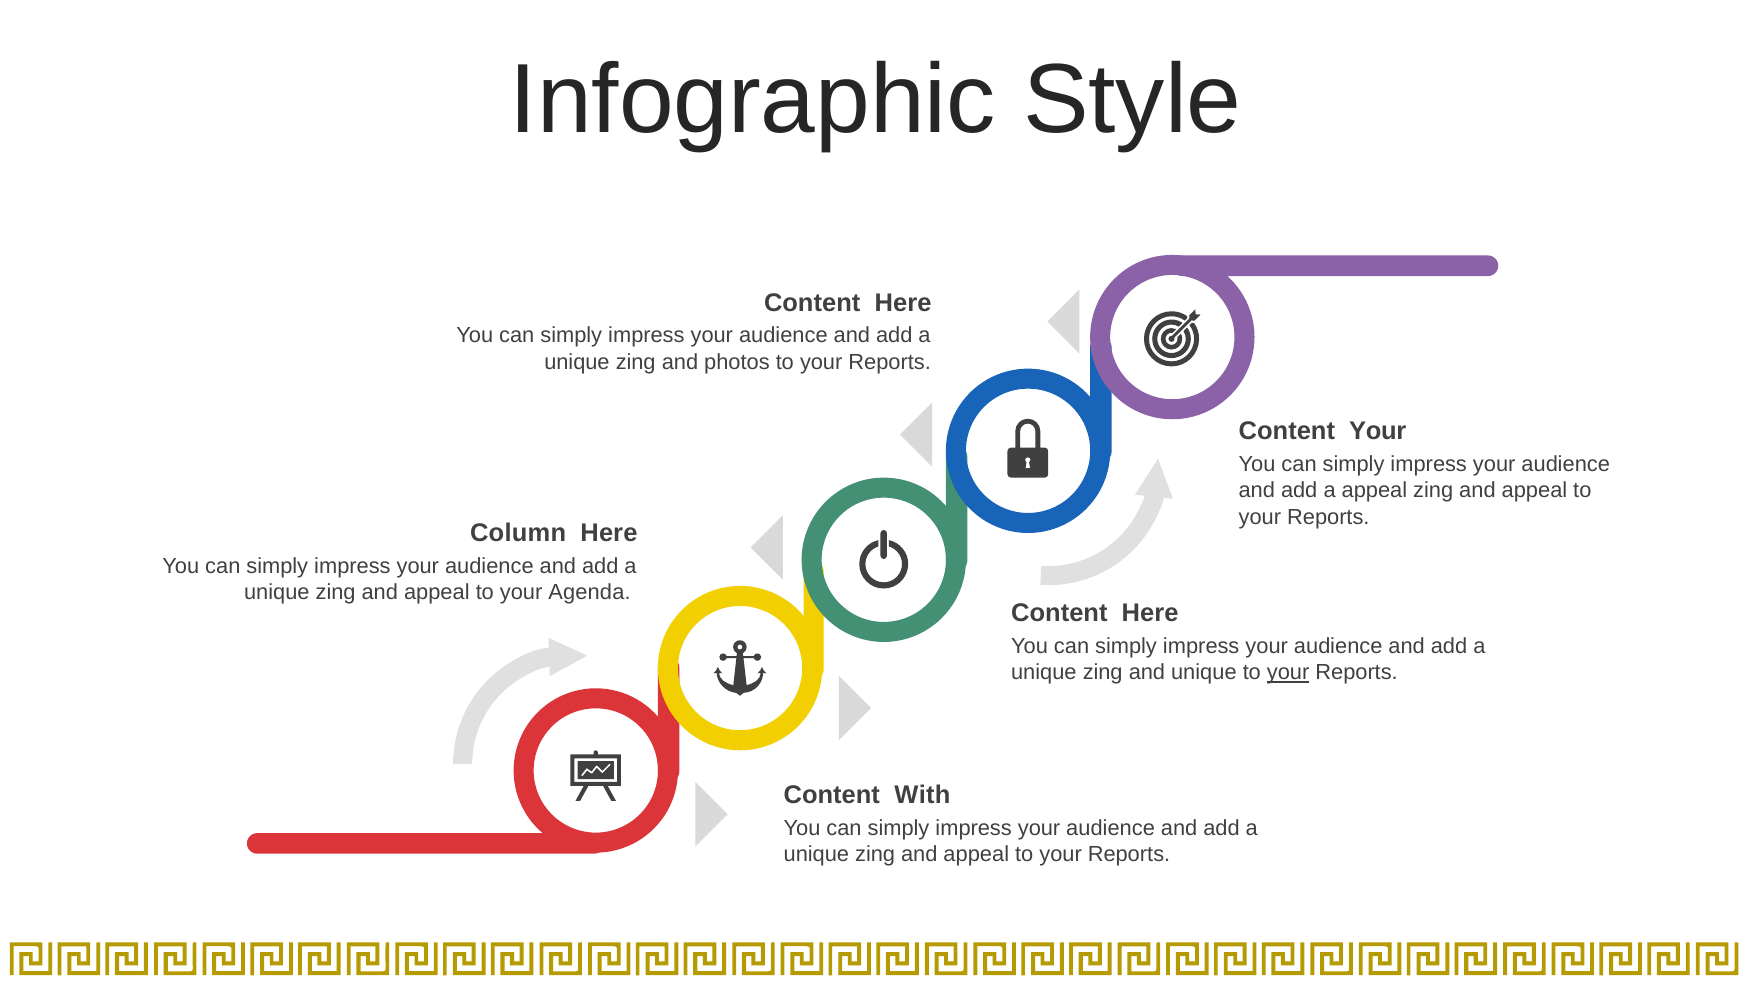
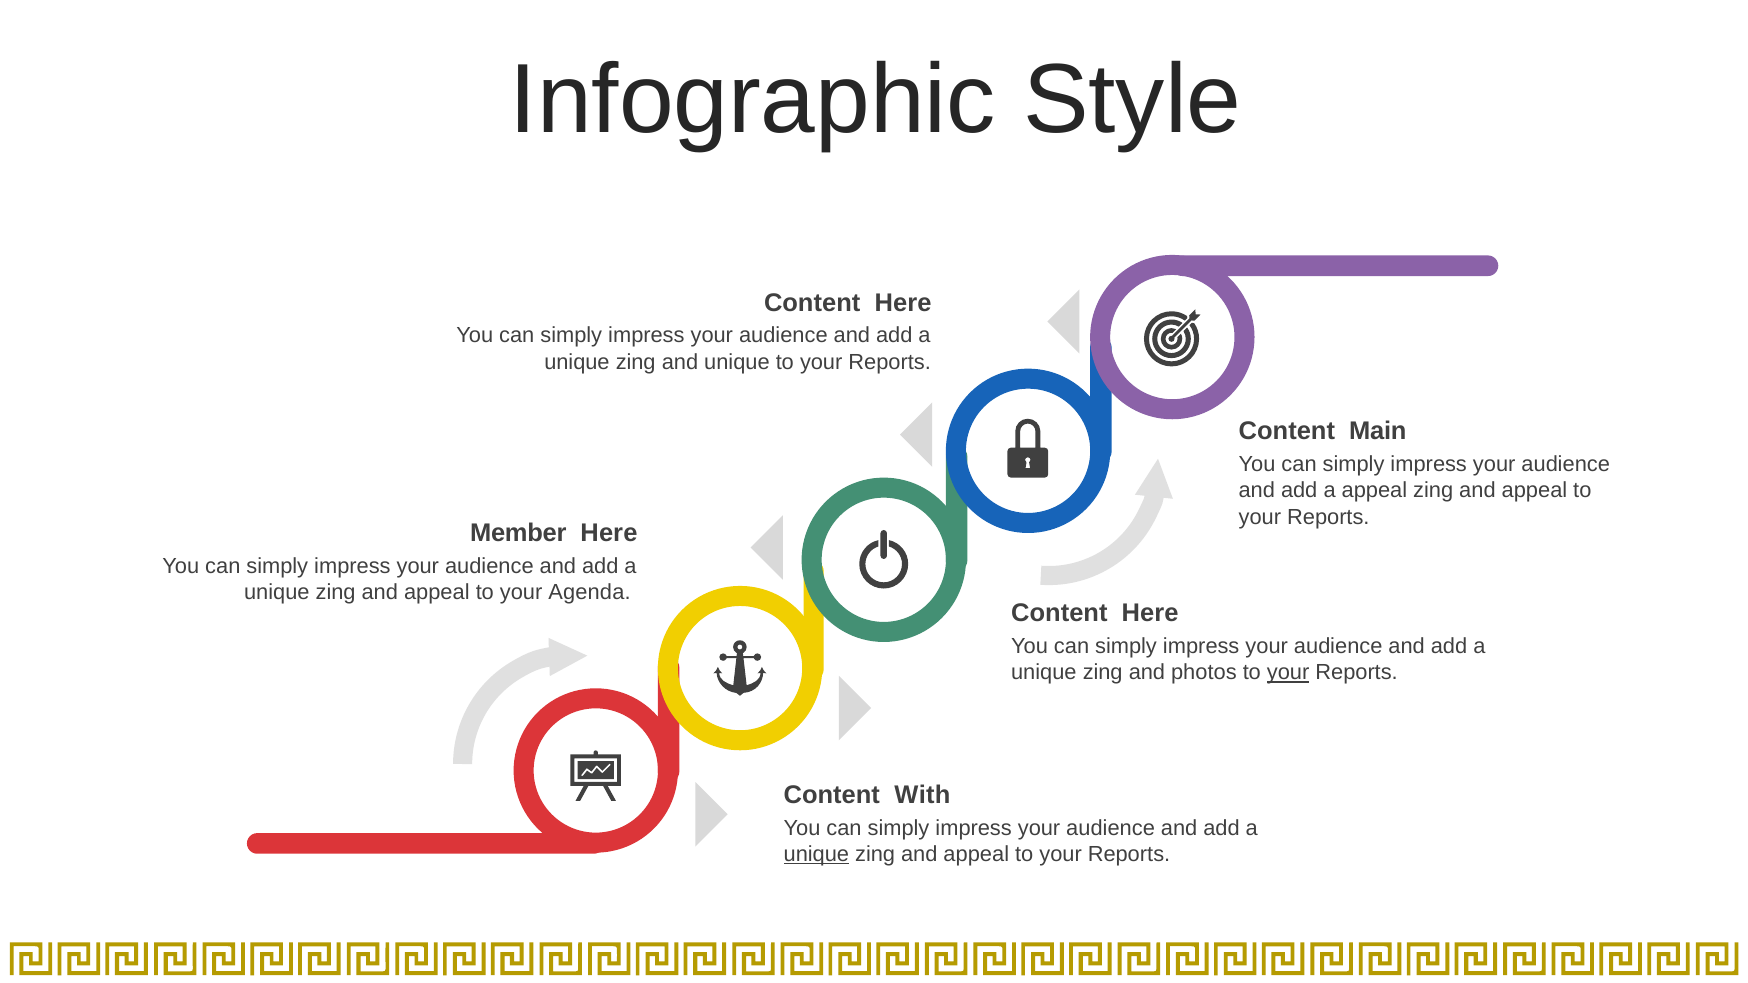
and photos: photos -> unique
Content Your: Your -> Main
Column: Column -> Member
and unique: unique -> photos
unique at (816, 855) underline: none -> present
